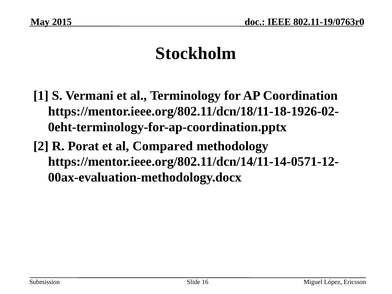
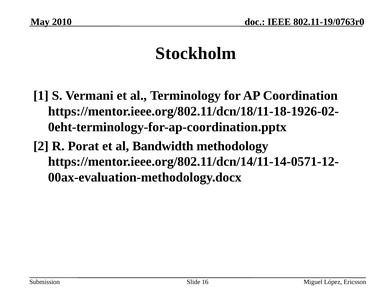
2015: 2015 -> 2010
Compared: Compared -> Bandwidth
